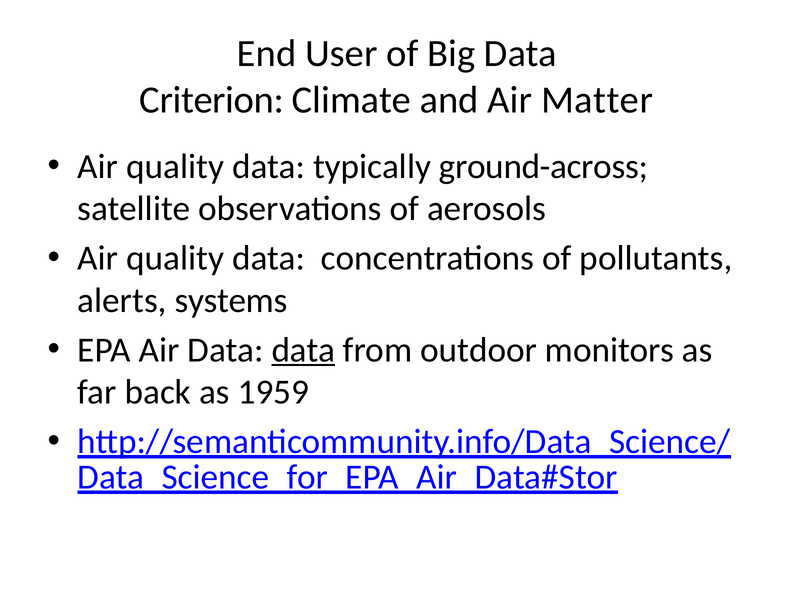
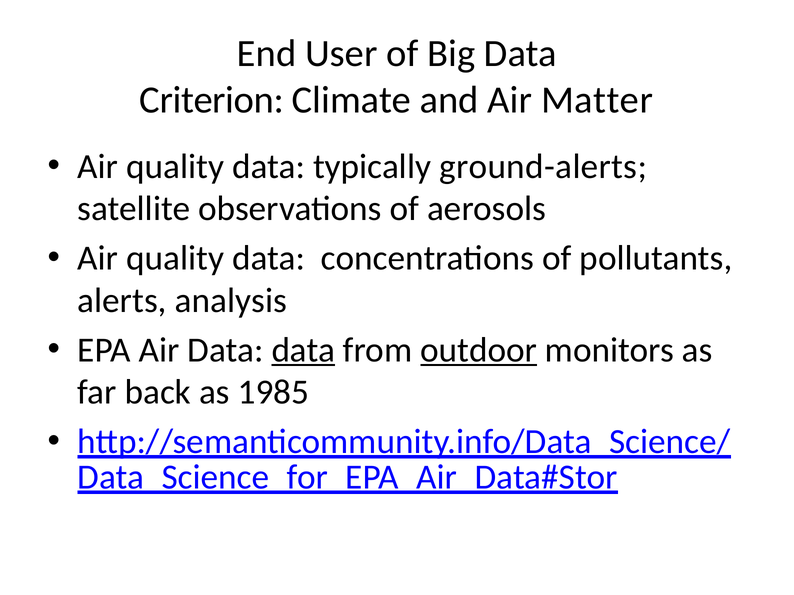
ground-across: ground-across -> ground-alerts
systems: systems -> analysis
outdoor underline: none -> present
1959: 1959 -> 1985
